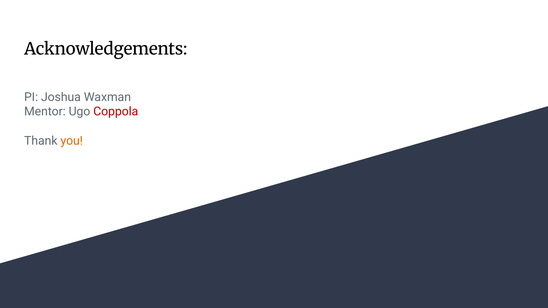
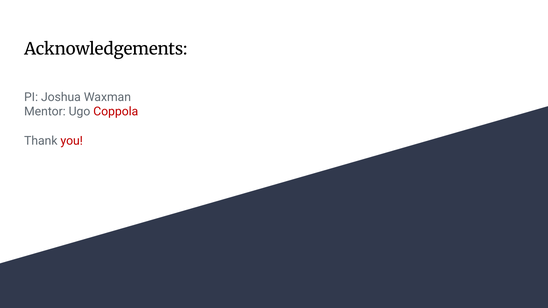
you colour: orange -> red
